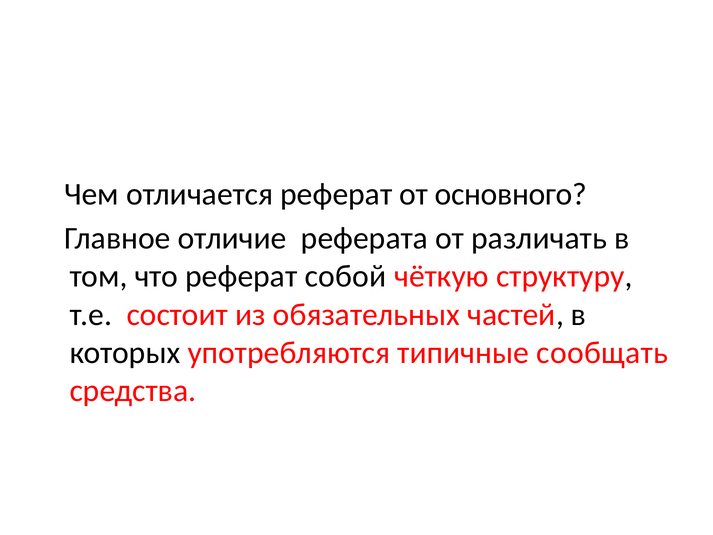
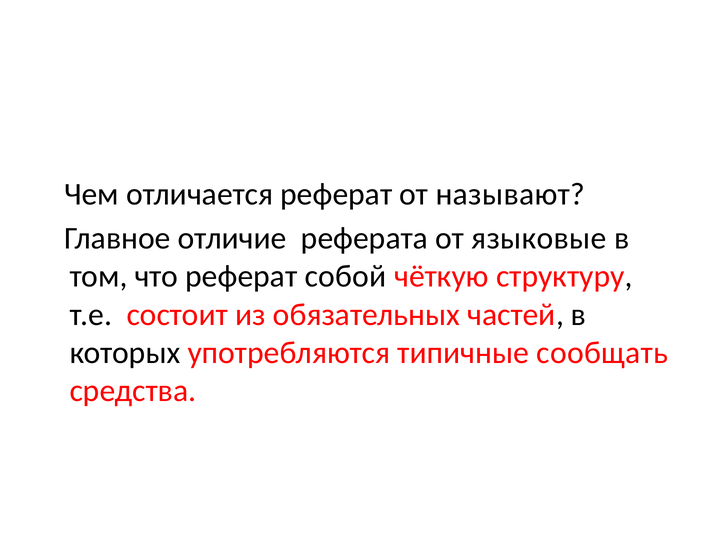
основного: основного -> называют
различать: различать -> языковые
